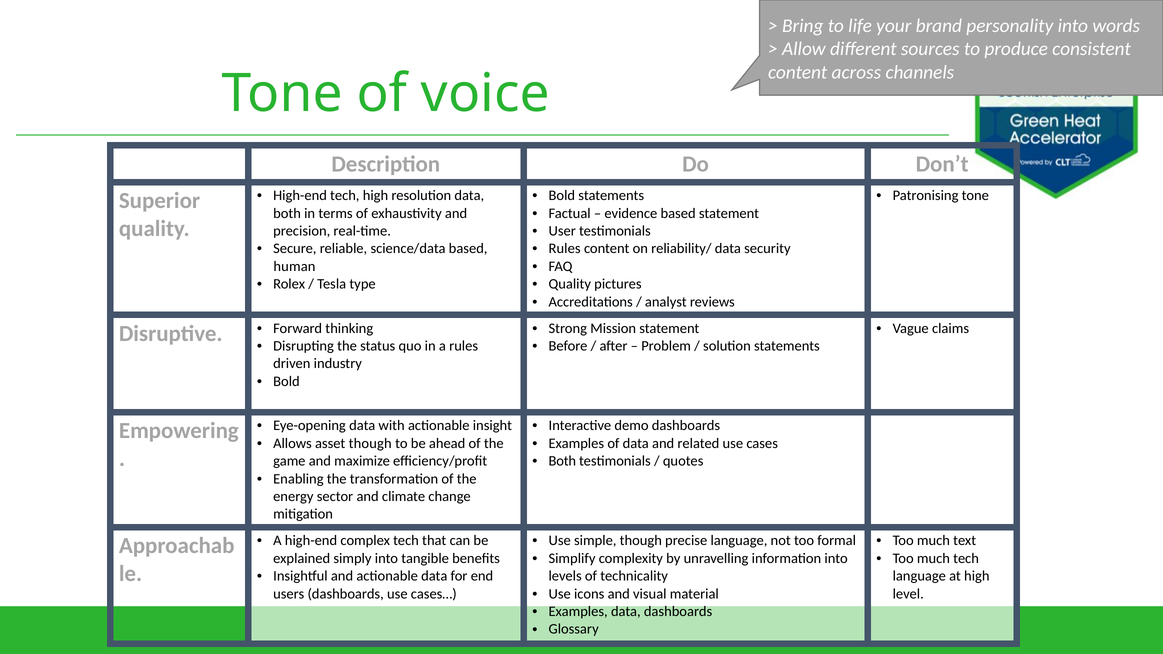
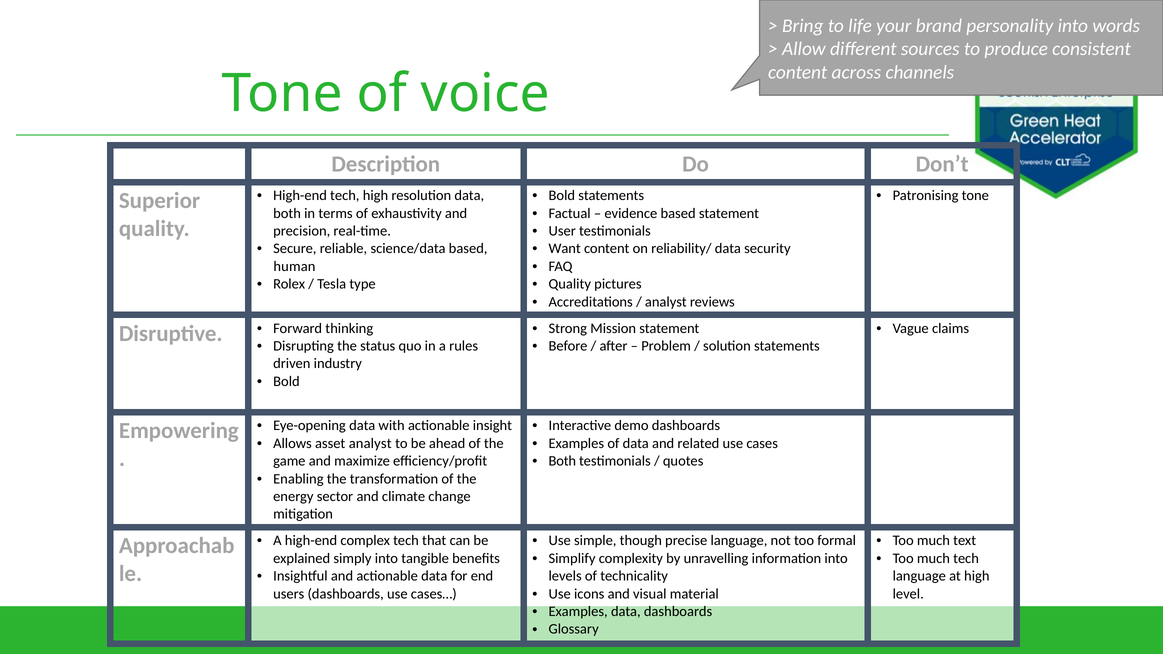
Rules at (565, 249): Rules -> Want
asset though: though -> analyst
